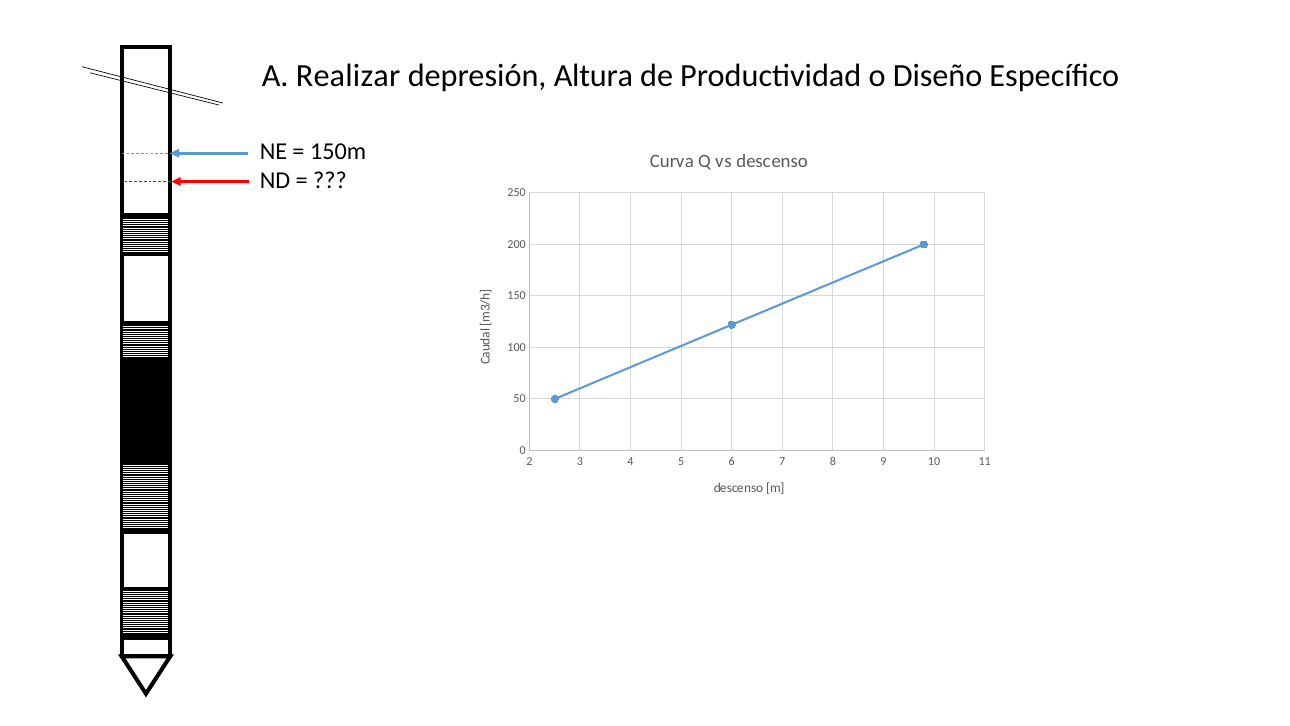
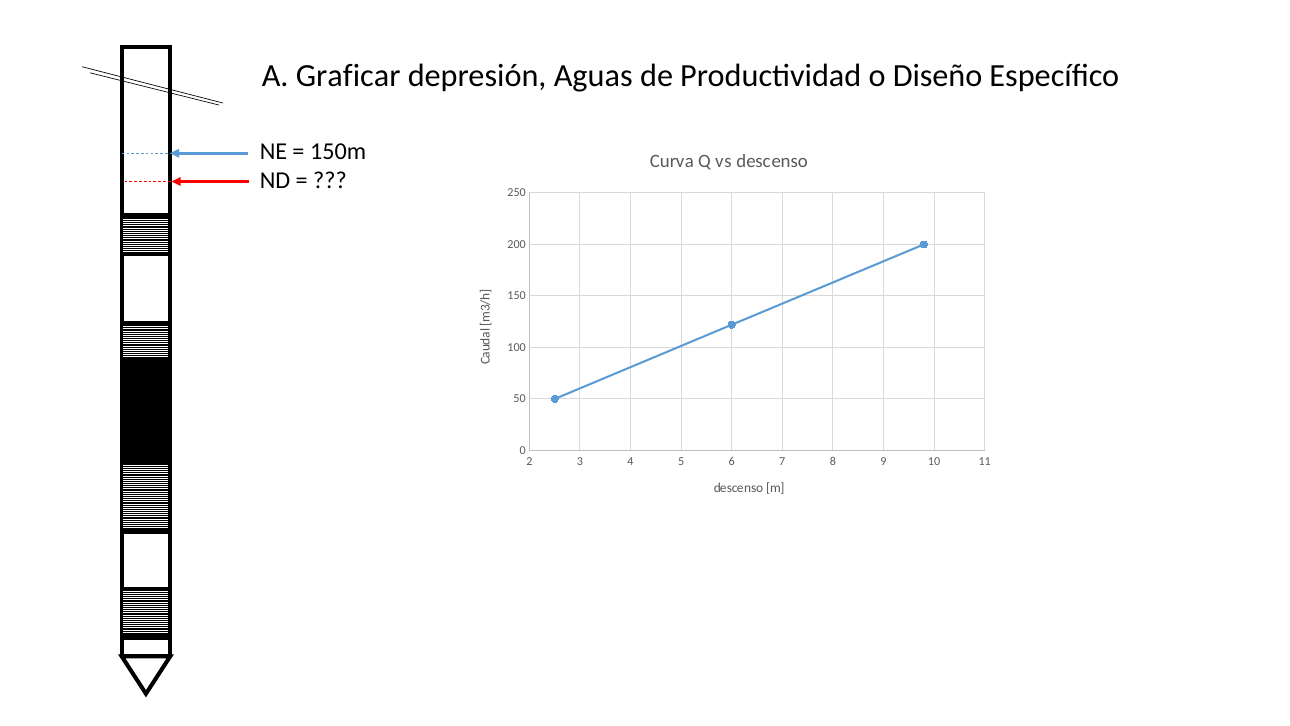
Realizar: Realizar -> Graficar
Altura: Altura -> Aguas
